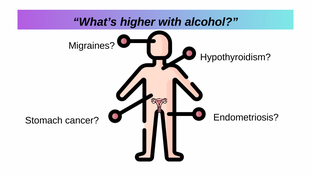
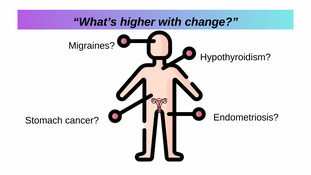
alcohol: alcohol -> change
